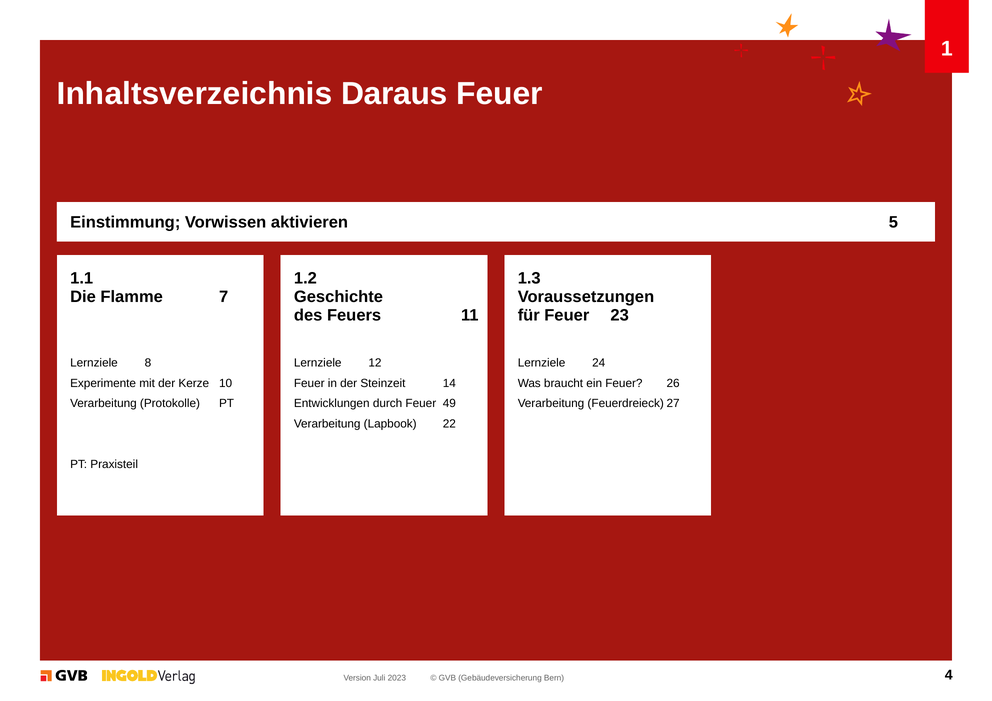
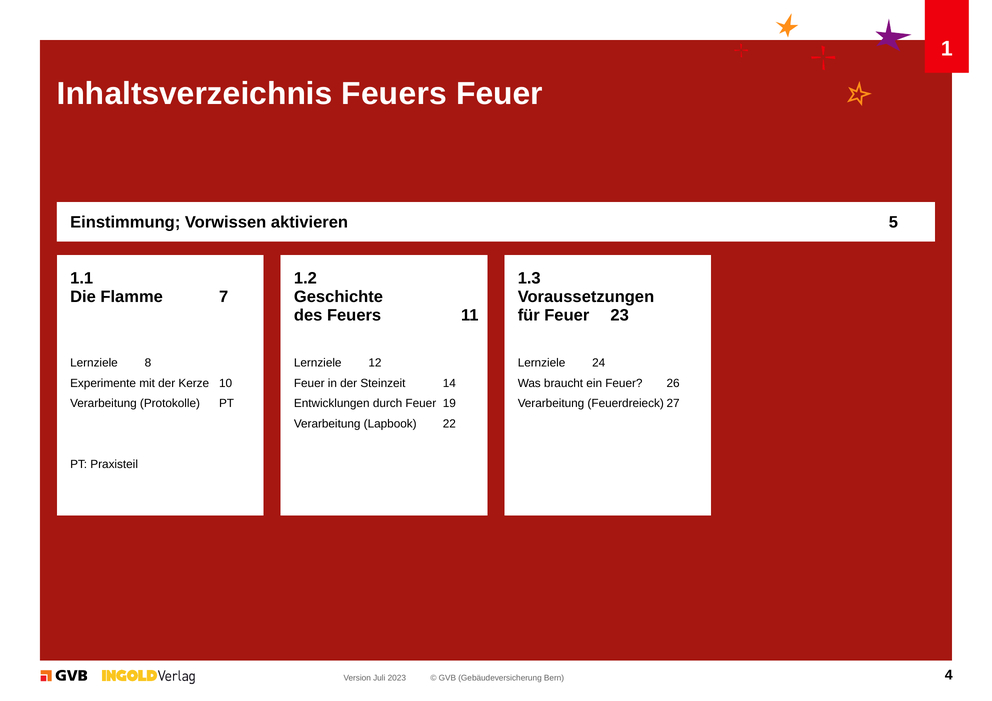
Inhaltsverzeichnis Daraus: Daraus -> Feuers
49: 49 -> 19
